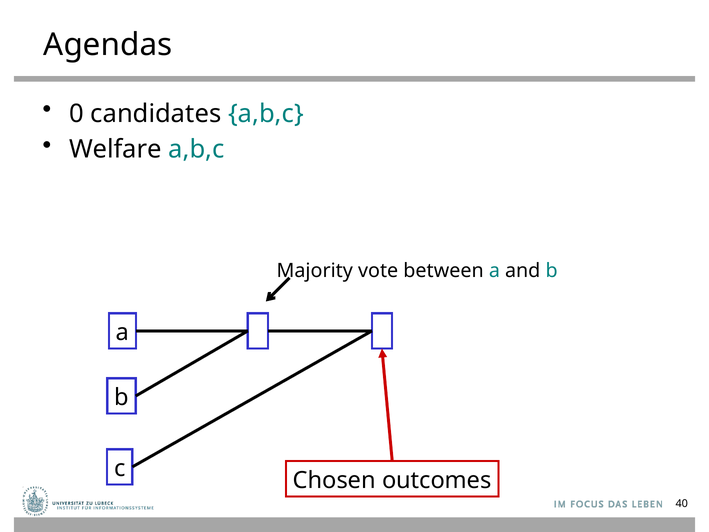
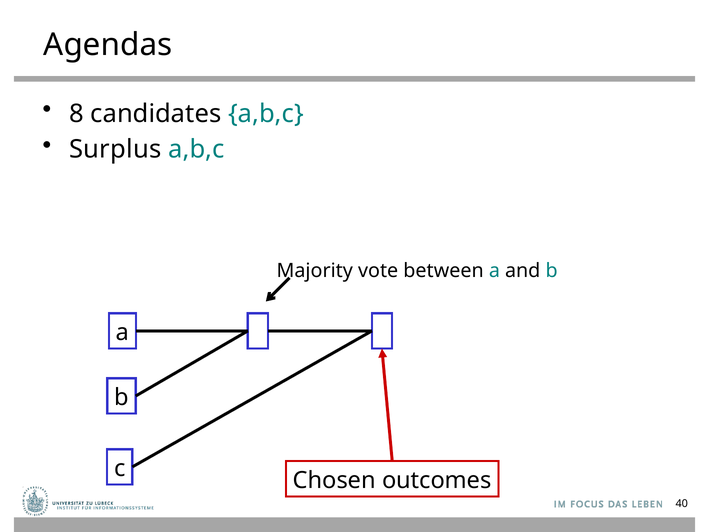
0: 0 -> 8
Welfare: Welfare -> Surplus
